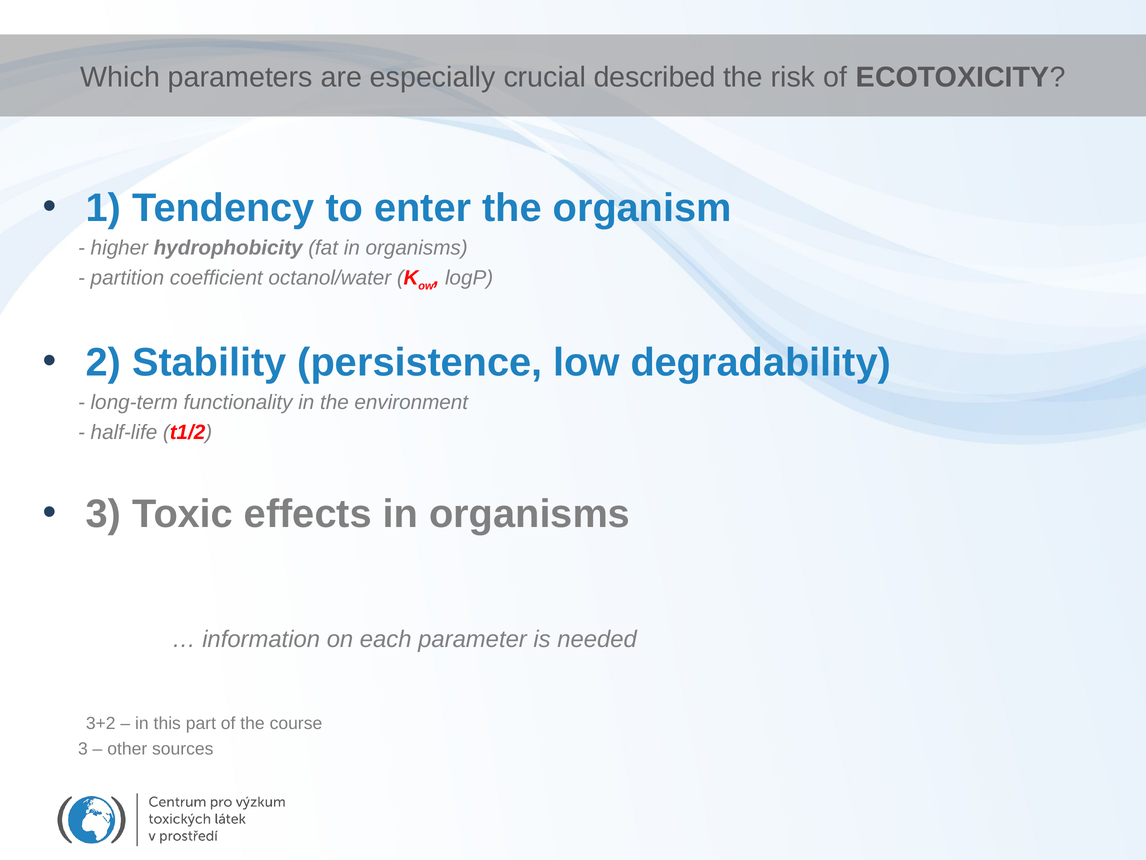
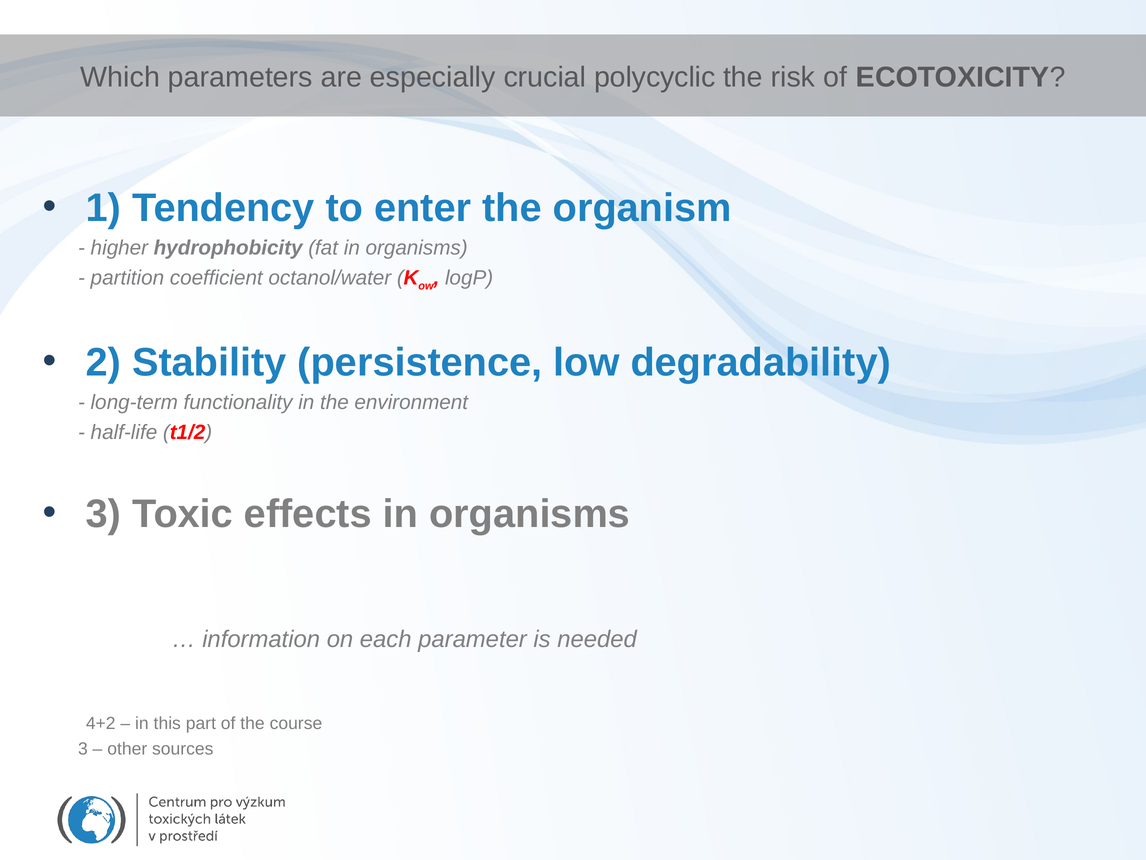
described: described -> polycyclic
3+2: 3+2 -> 4+2
